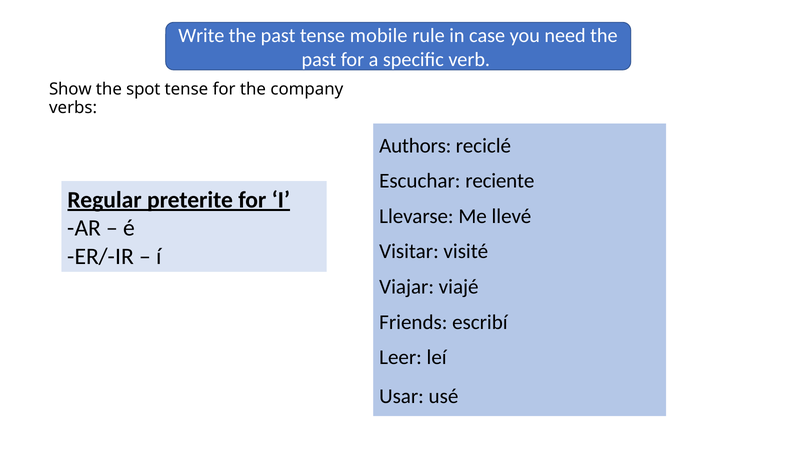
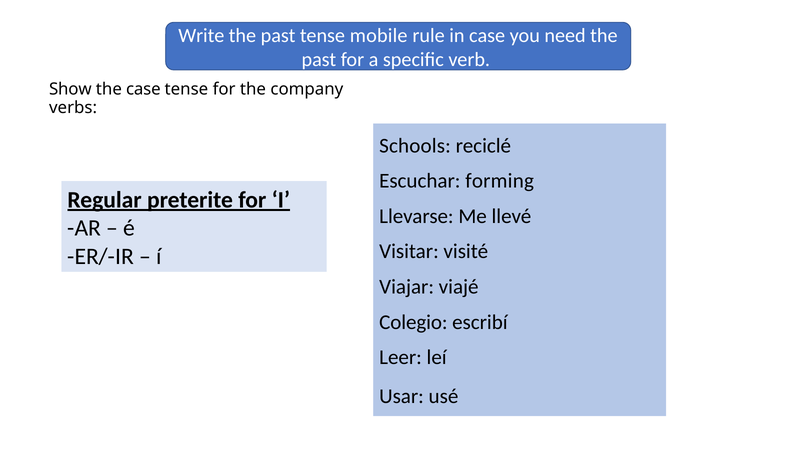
the spot: spot -> case
Authors: Authors -> Schools
reciente: reciente -> forming
Friends: Friends -> Colegio
